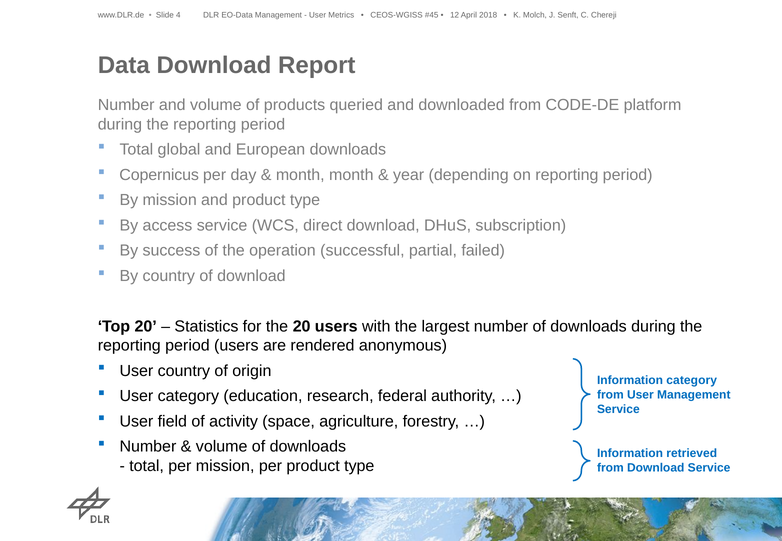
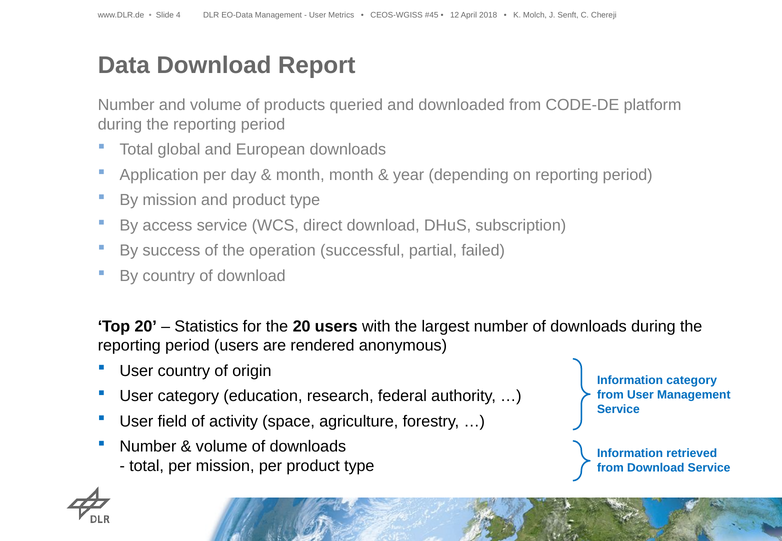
Copernicus: Copernicus -> Application
